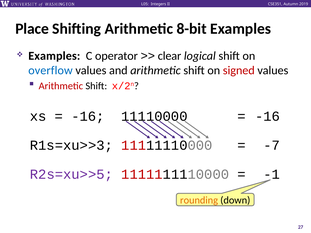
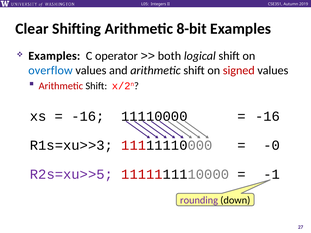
Place: Place -> Clear
clear: clear -> both
-7: -7 -> -0
rounding colour: orange -> purple
